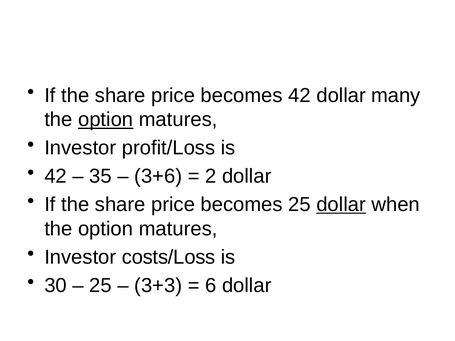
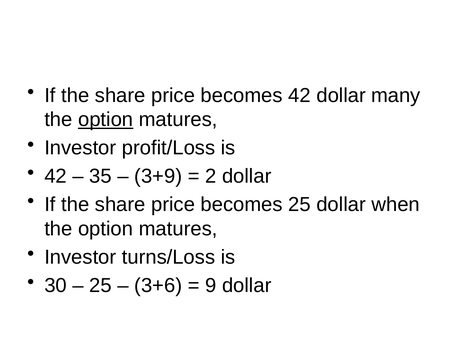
3+6: 3+6 -> 3+9
dollar at (341, 205) underline: present -> none
costs/Loss: costs/Loss -> turns/Loss
3+3: 3+3 -> 3+6
6: 6 -> 9
